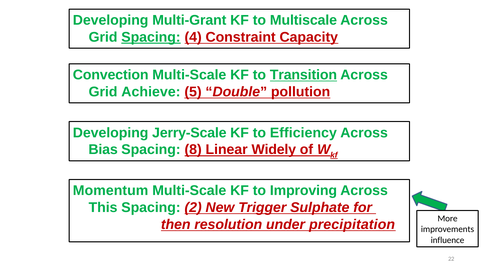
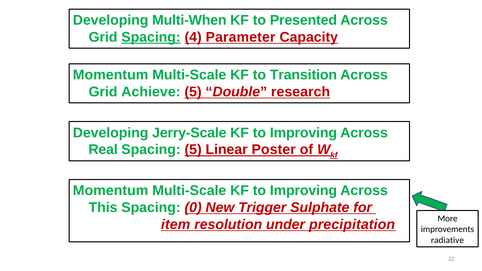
Multi-Grant: Multi-Grant -> Multi-When
Multiscale: Multiscale -> Presented
Constraint: Constraint -> Parameter
Convection at (111, 75): Convection -> Momentum
Transition underline: present -> none
pollution: pollution -> research
Efficiency at (303, 133): Efficiency -> Improving
Bias: Bias -> Real
Spacing 8: 8 -> 5
Widely: Widely -> Poster
2: 2 -> 0
then: then -> item
influence: influence -> radiative
